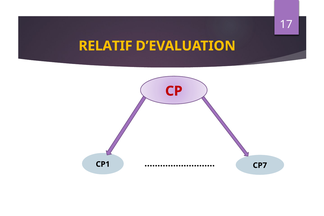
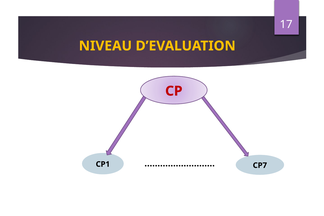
RELATIF: RELATIF -> NIVEAU
